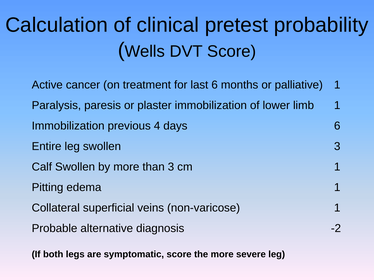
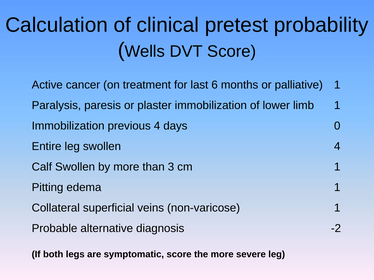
days 6: 6 -> 0
swollen 3: 3 -> 4
